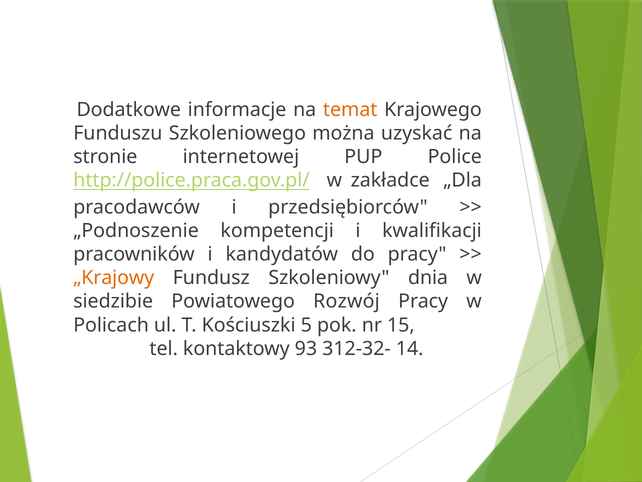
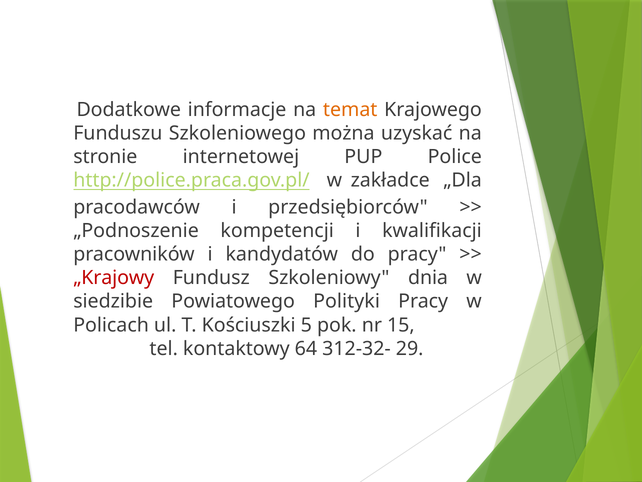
„Krajowy colour: orange -> red
Rozwój: Rozwój -> Polityki
93: 93 -> 64
14: 14 -> 29
